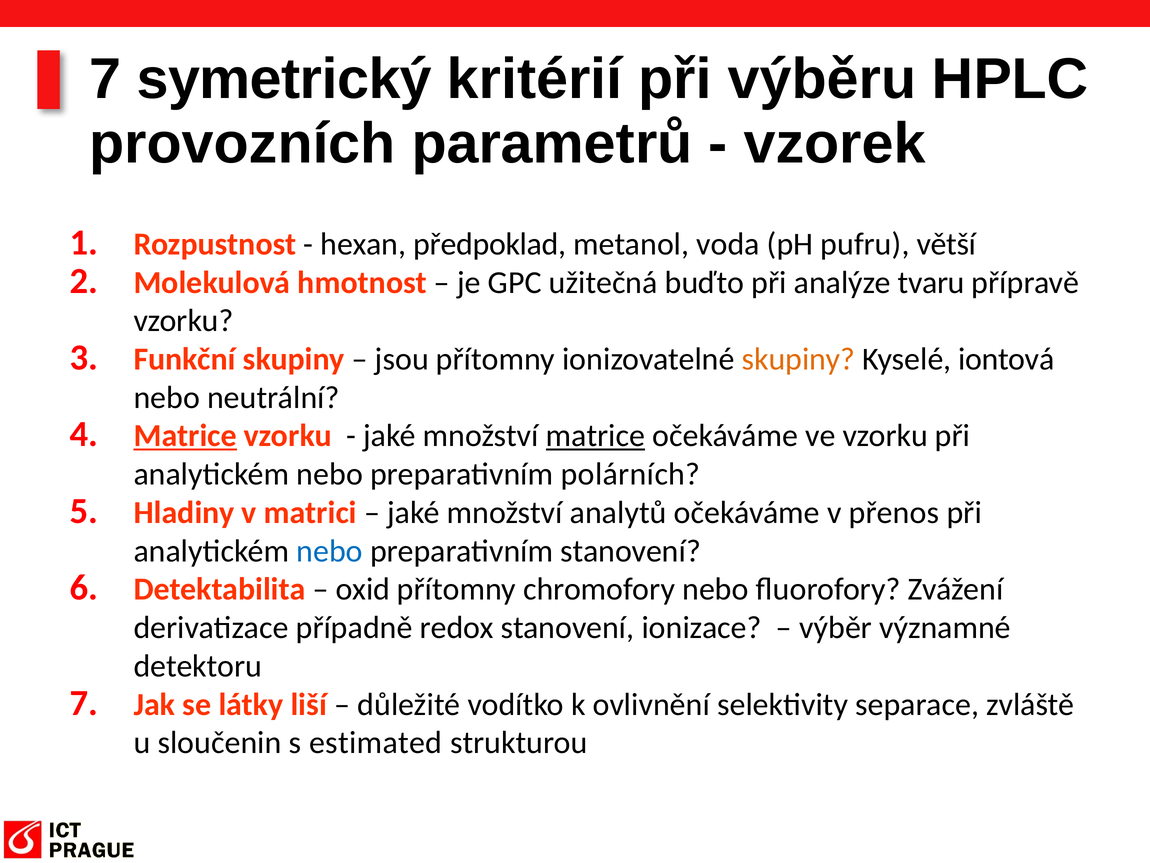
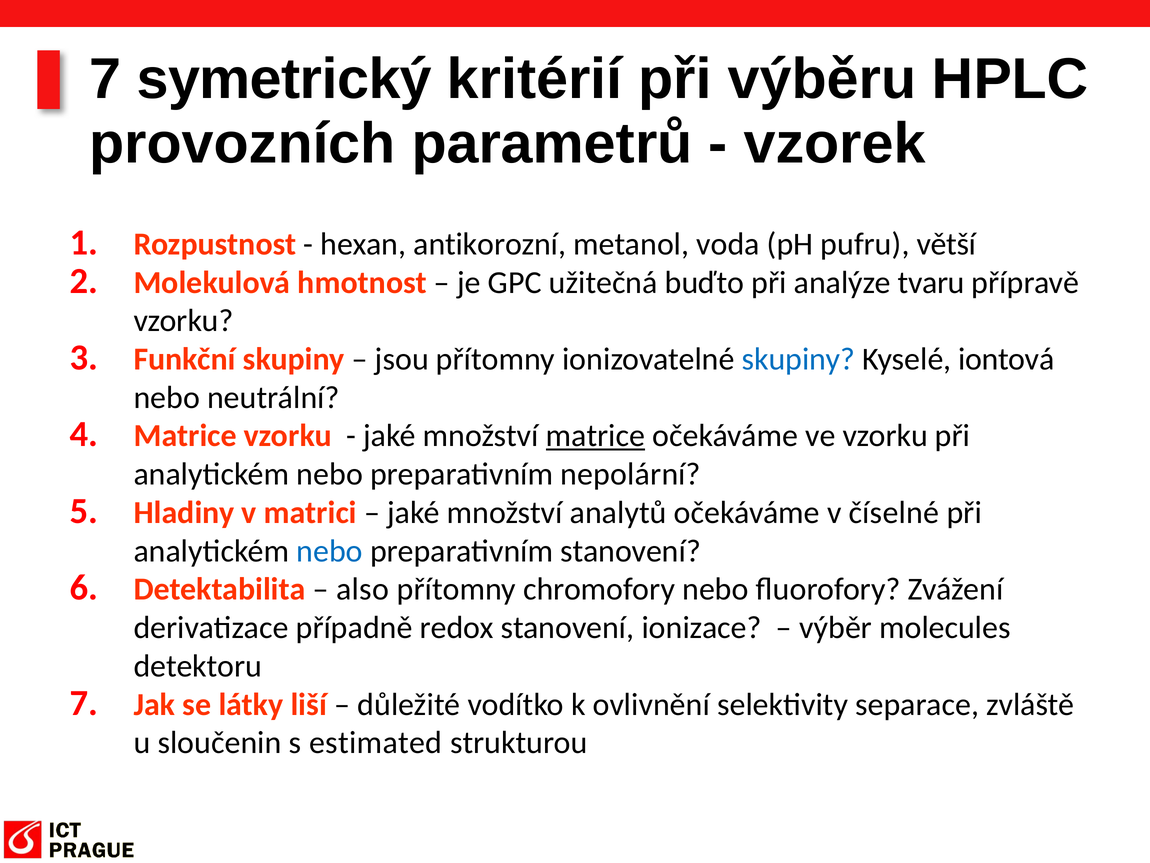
předpoklad: předpoklad -> antikorozní
skupiny at (798, 359) colour: orange -> blue
Matrice at (185, 436) underline: present -> none
polárních: polárních -> nepolární
přenos: přenos -> číselné
oxid: oxid -> also
významné: významné -> molecules
